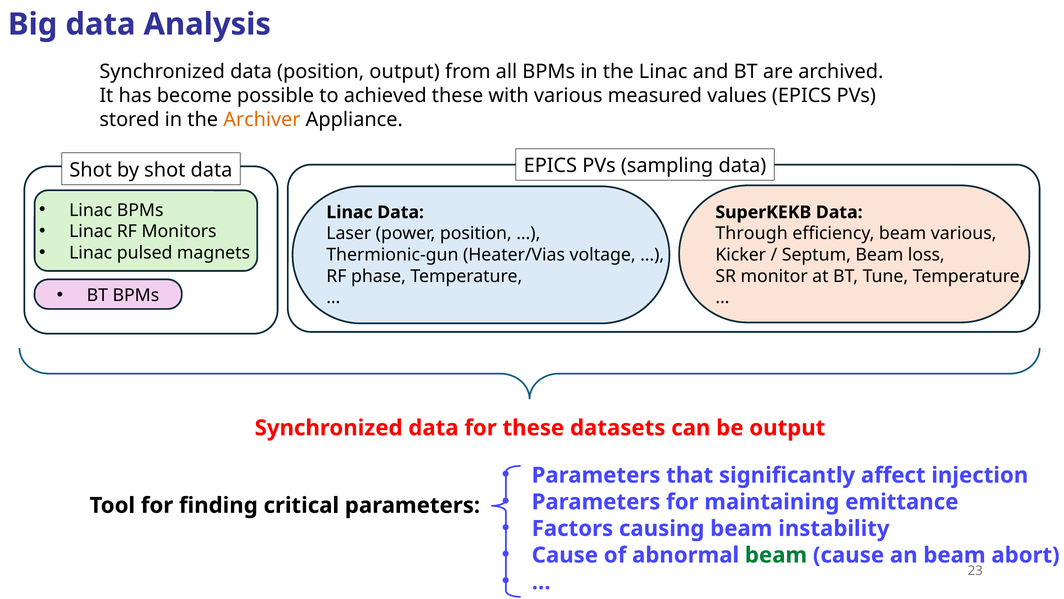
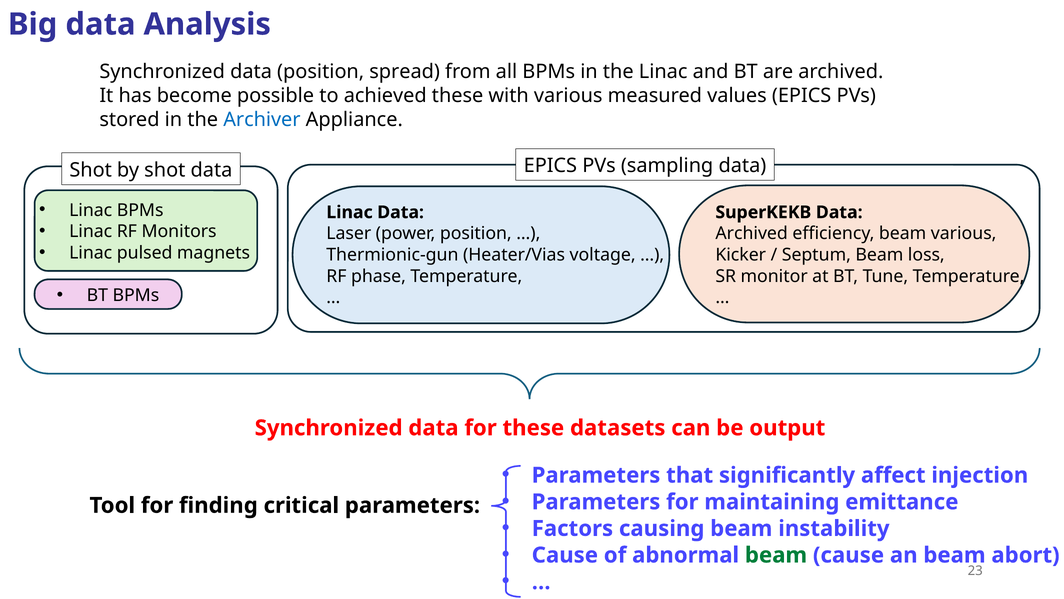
position output: output -> spread
Archiver colour: orange -> blue
Through at (752, 233): Through -> Archived
